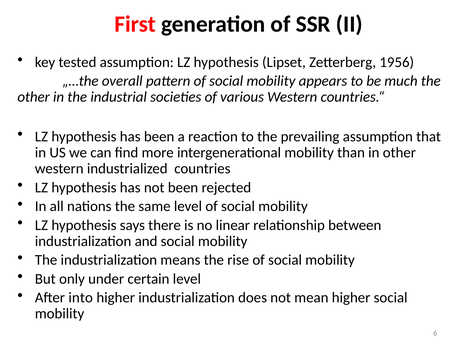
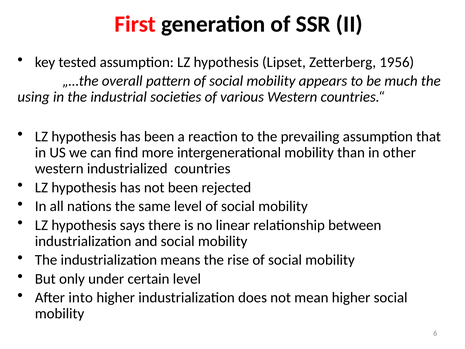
other at (34, 97): other -> using
